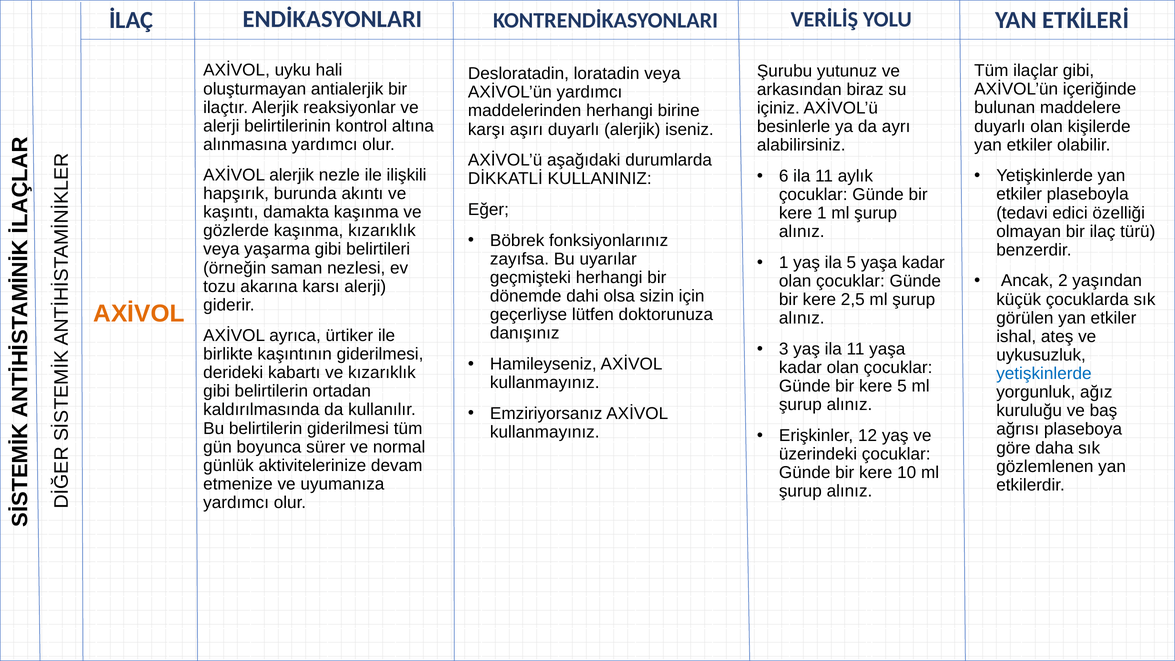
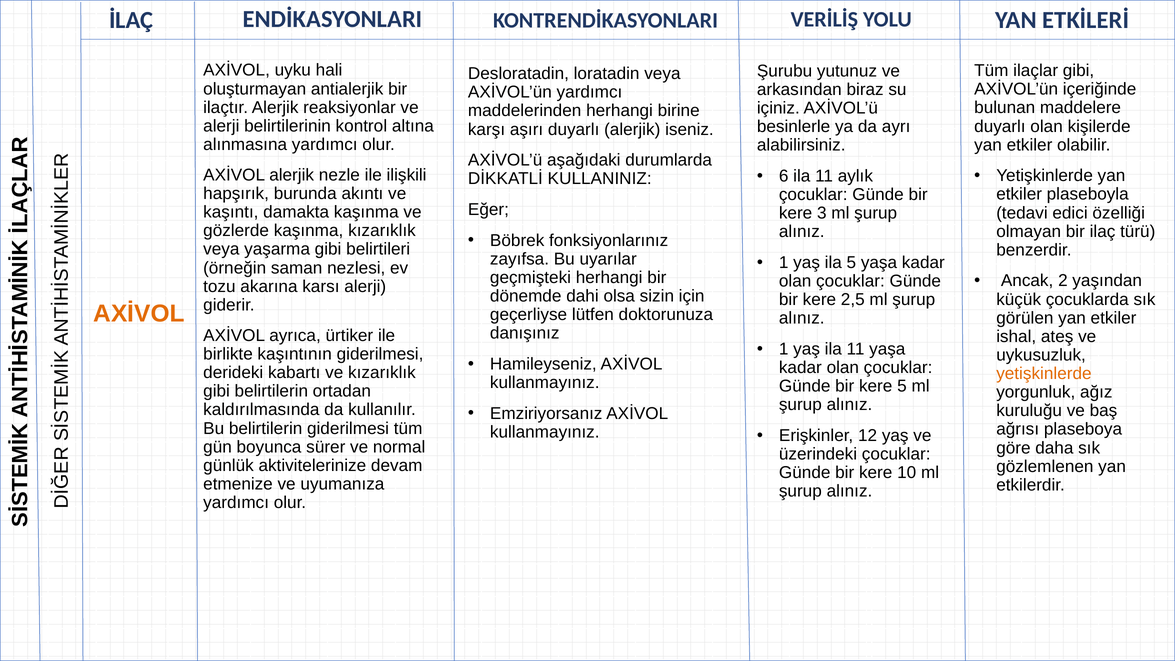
kere 1: 1 -> 3
3 at (784, 349): 3 -> 1
yetişkinlerde at (1044, 374) colour: blue -> orange
